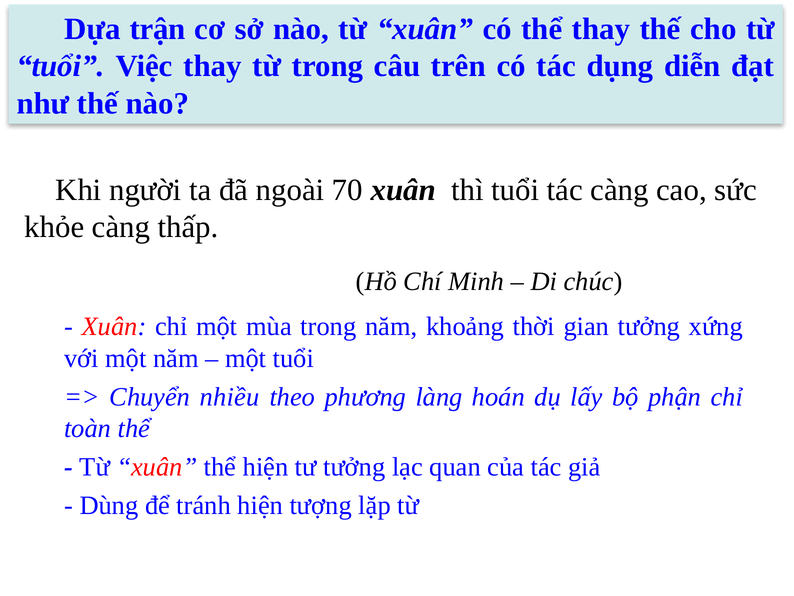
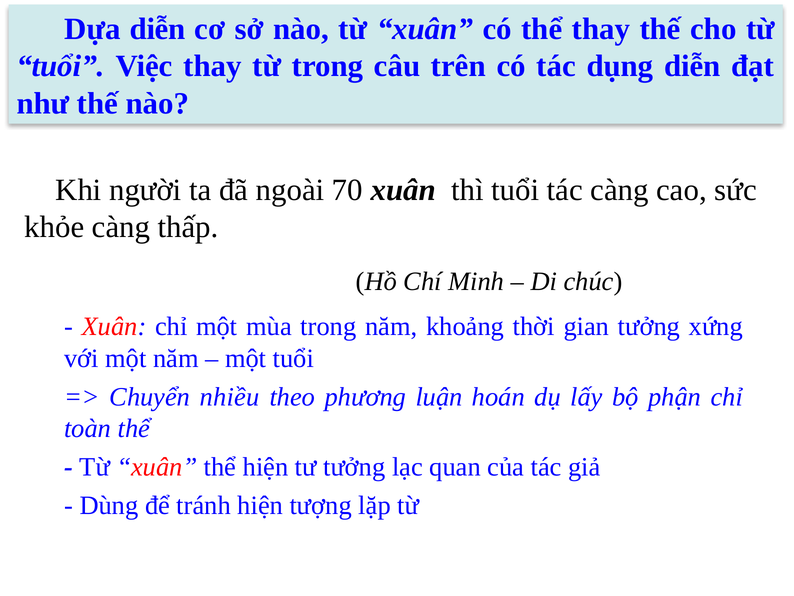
Dựa trận: trận -> diễn
làng: làng -> luận
